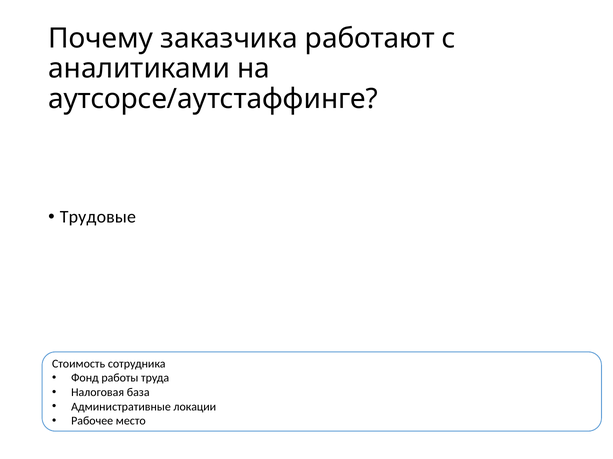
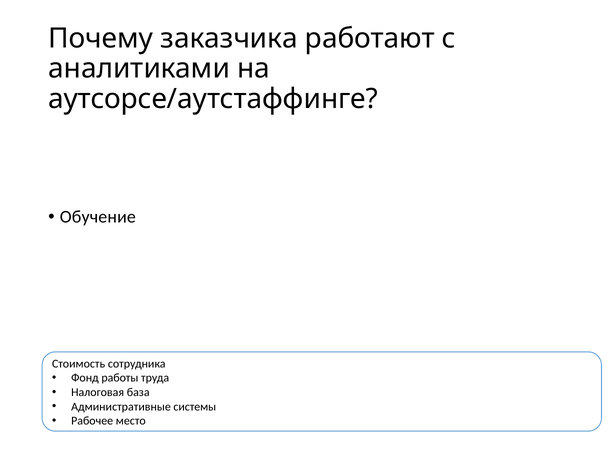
Трудовые: Трудовые -> Обучение
локации: локации -> системы
